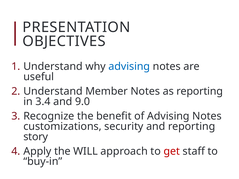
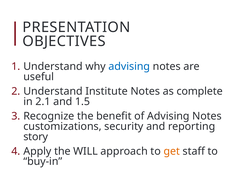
Member: Member -> Institute
as reporting: reporting -> complete
3.4: 3.4 -> 2.1
9.0: 9.0 -> 1.5
get colour: red -> orange
